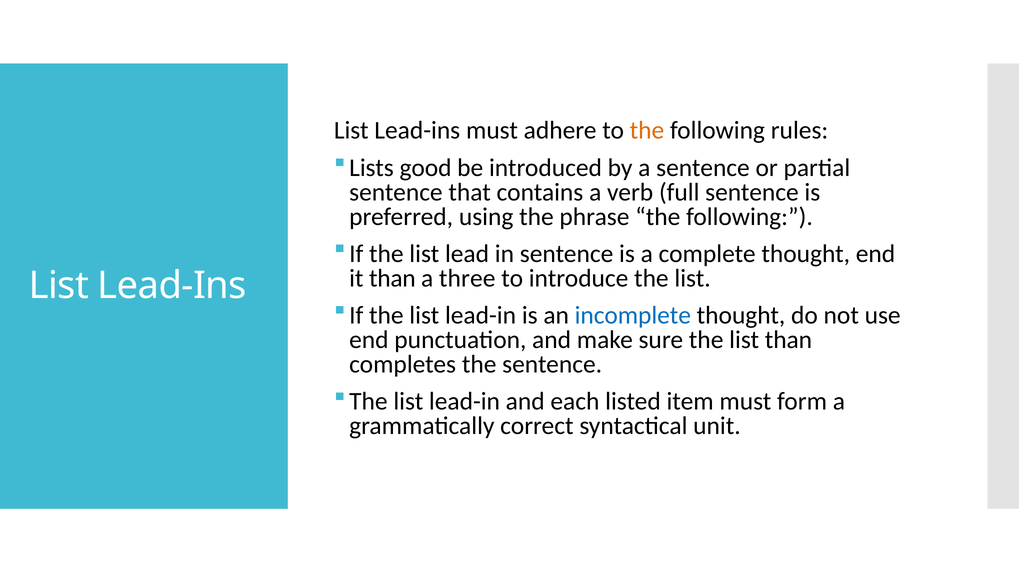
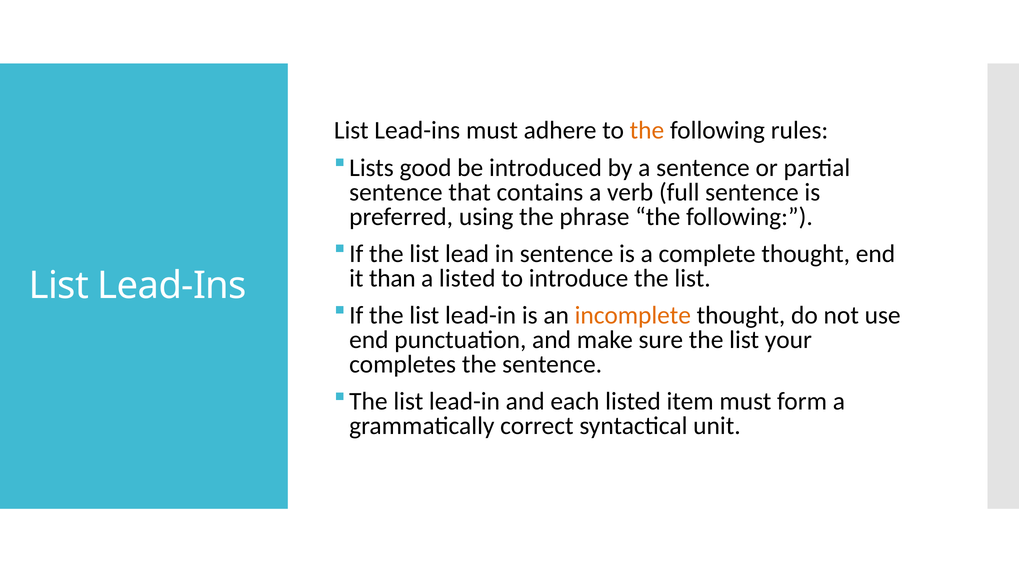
a three: three -> listed
incomplete colour: blue -> orange
list than: than -> your
